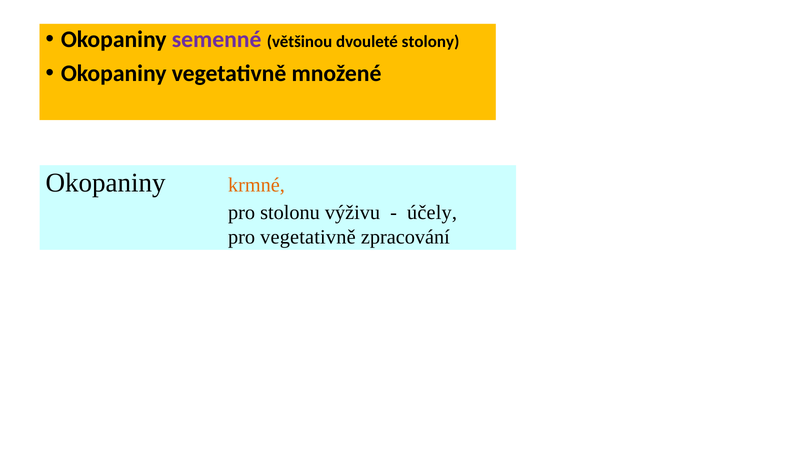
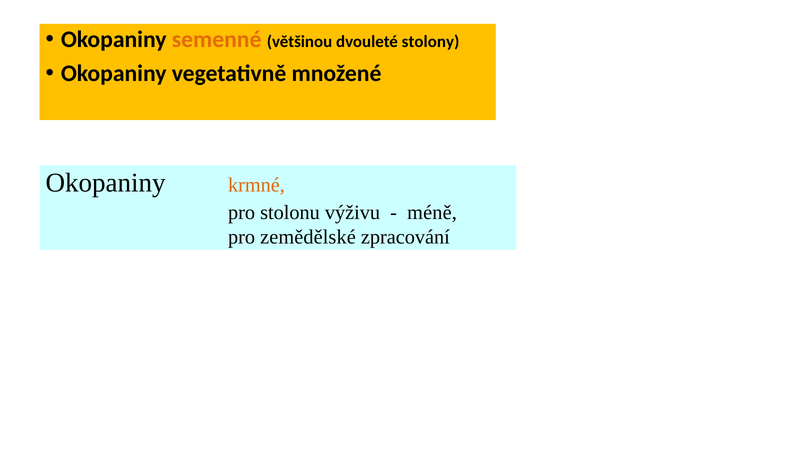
semenné colour: purple -> orange
účely: účely -> méně
pro vegetativně: vegetativně -> zemědělské
